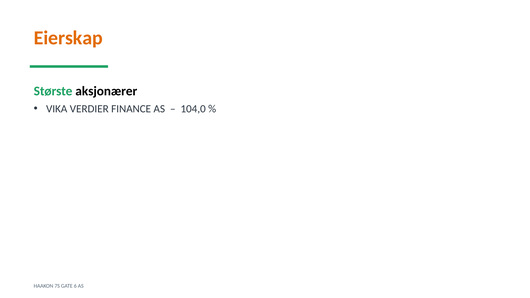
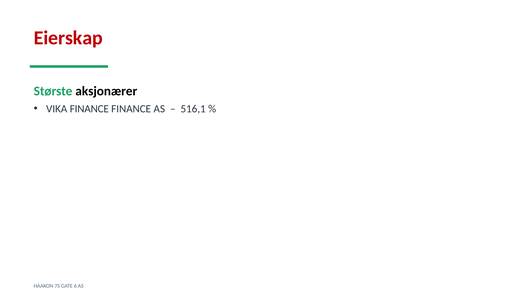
Eierskap colour: orange -> red
VIKA VERDIER: VERDIER -> FINANCE
104,0: 104,0 -> 516,1
